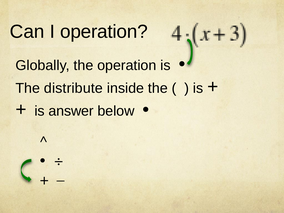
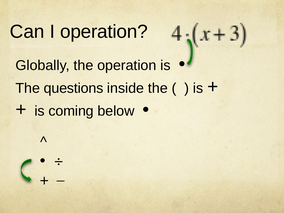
distribute: distribute -> questions
answer: answer -> coming
